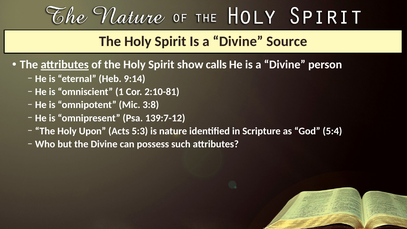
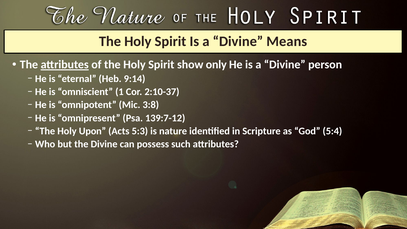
Source: Source -> Means
calls: calls -> only
2:10-81: 2:10-81 -> 2:10-37
